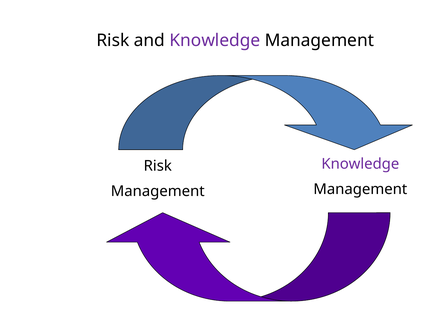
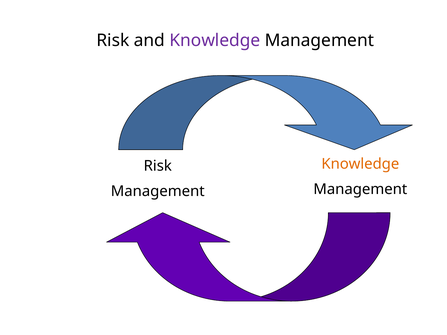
Knowledge at (360, 164) colour: purple -> orange
